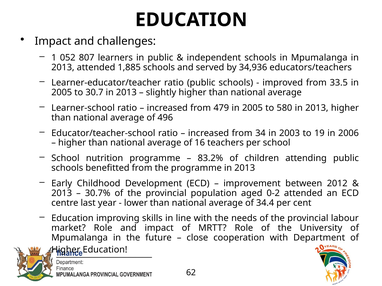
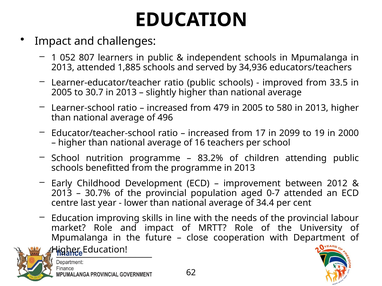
34: 34 -> 17
2003: 2003 -> 2099
2006: 2006 -> 2000
0-2: 0-2 -> 0-7
